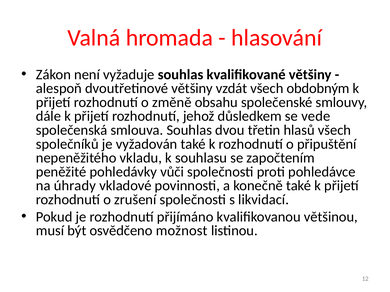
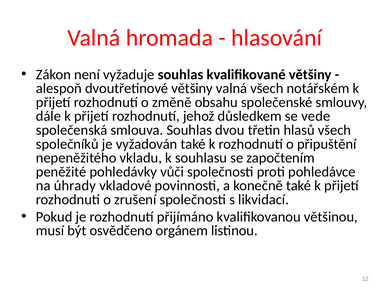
většiny vzdát: vzdát -> valná
obdobným: obdobným -> notářském
možnost: možnost -> orgánem
